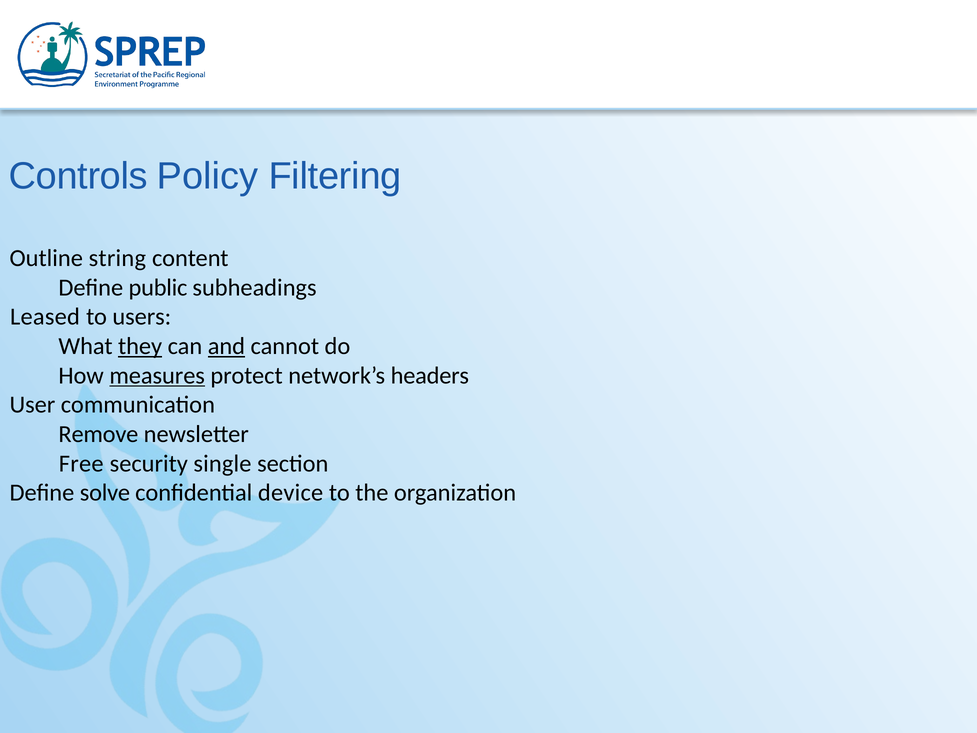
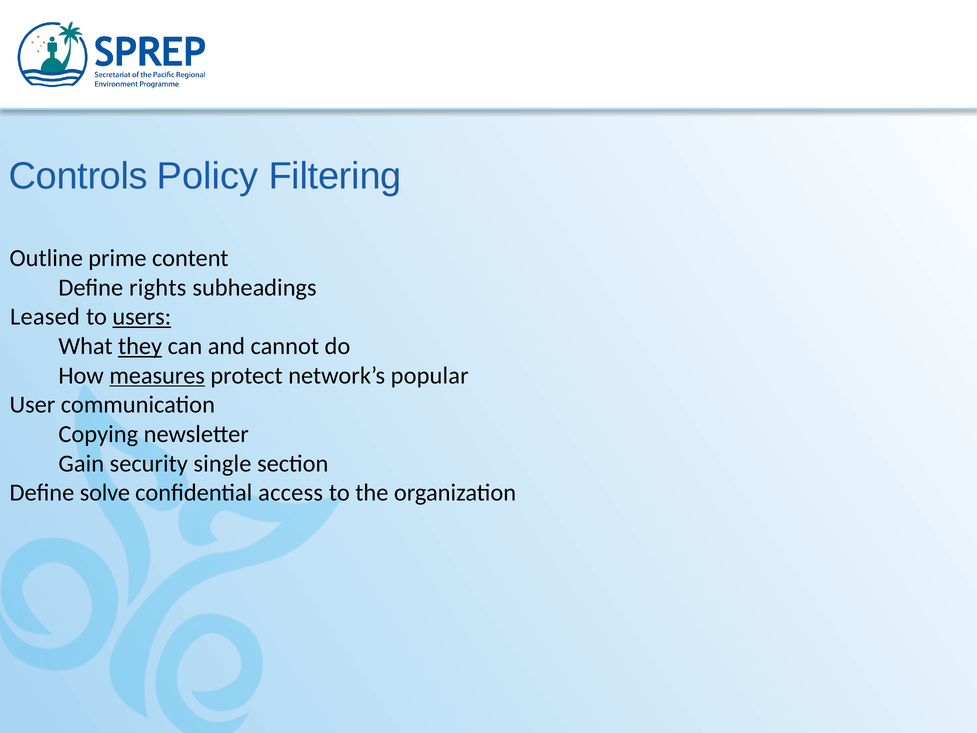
string: string -> prime
public: public -> rights
users underline: none -> present
and underline: present -> none
headers: headers -> popular
Remove: Remove -> Copying
Free: Free -> Gain
device: device -> access
